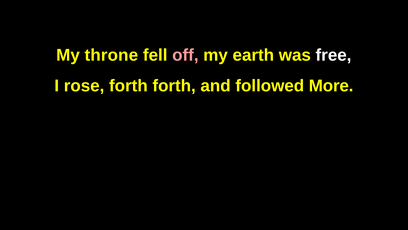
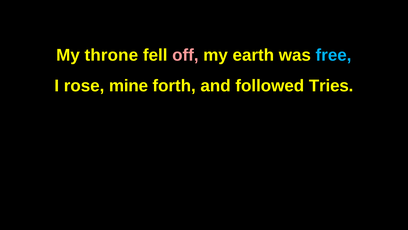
free colour: white -> light blue
rose forth: forth -> mine
More: More -> Tries
